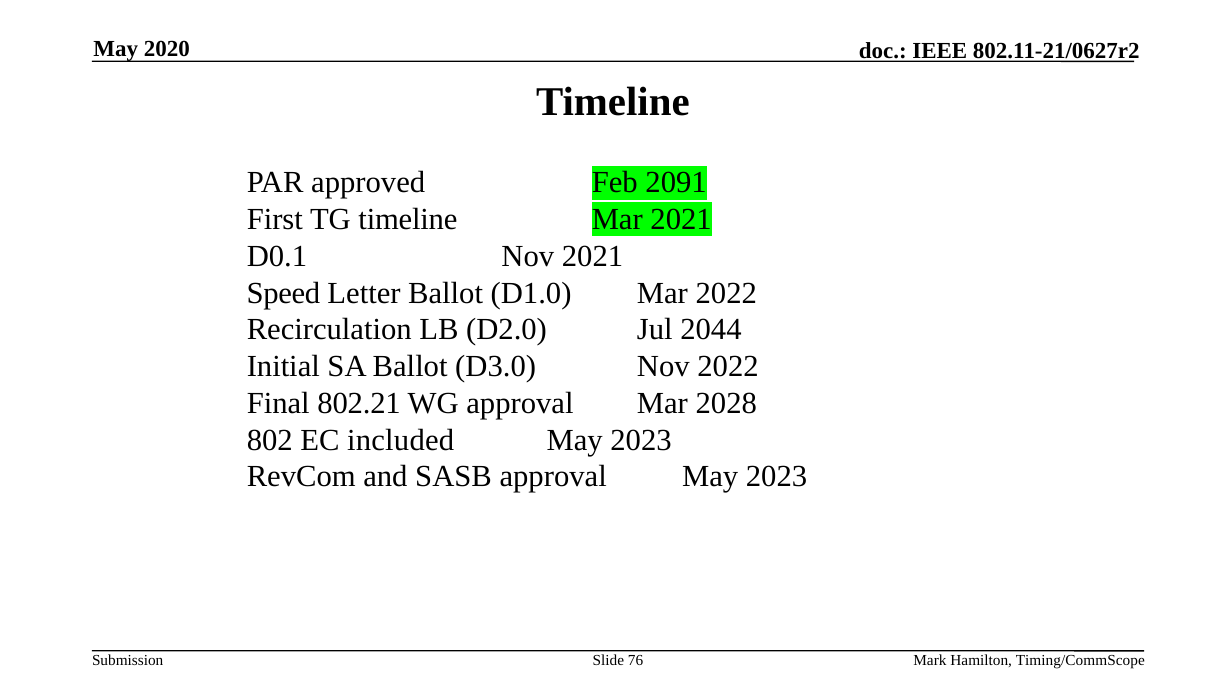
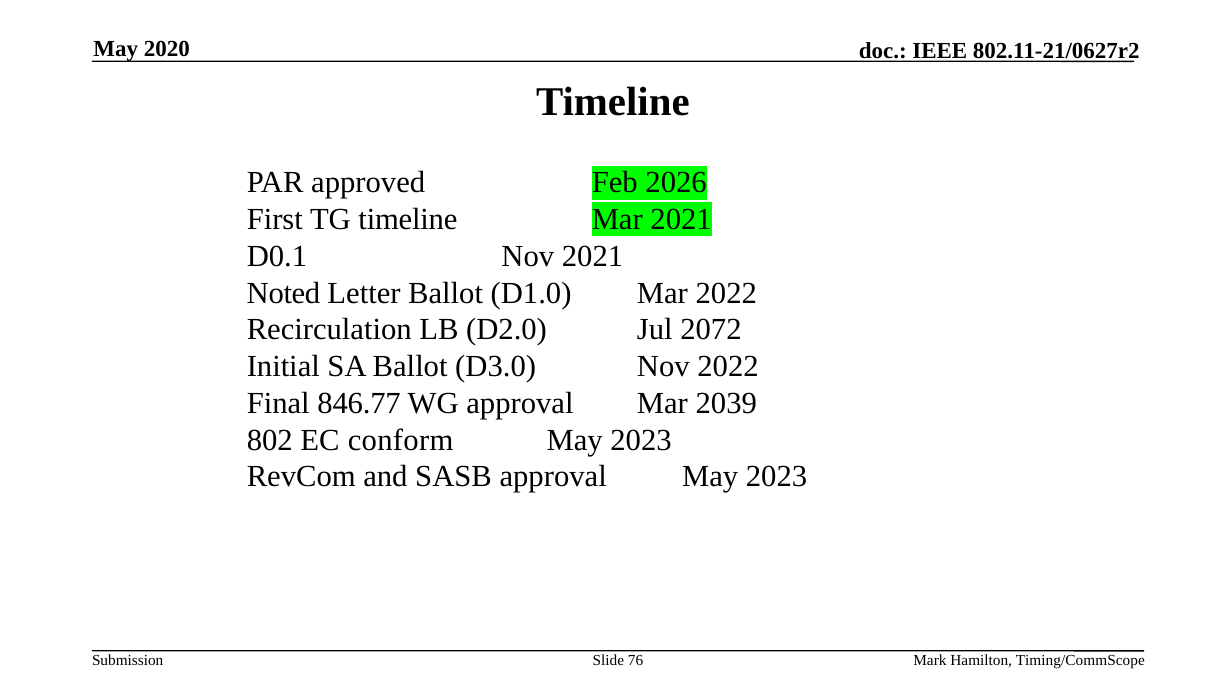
2091: 2091 -> 2026
Speed: Speed -> Noted
2044: 2044 -> 2072
802.21: 802.21 -> 846.77
2028: 2028 -> 2039
included: included -> conform
